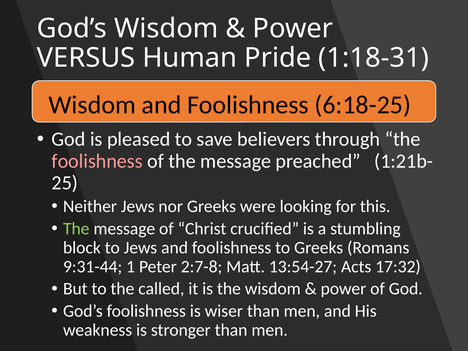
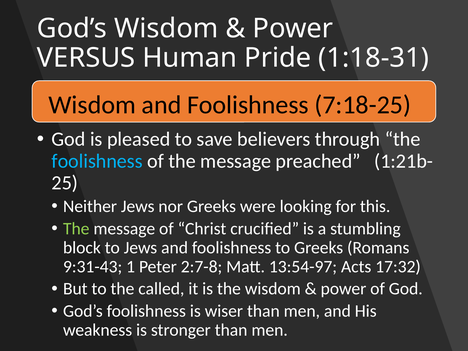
6:18-25: 6:18-25 -> 7:18-25
foolishness at (97, 161) colour: pink -> light blue
9:31-44: 9:31-44 -> 9:31-43
13:54-27: 13:54-27 -> 13:54-97
